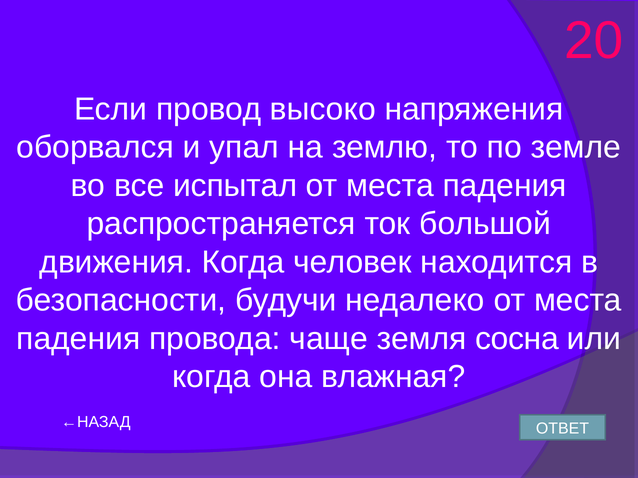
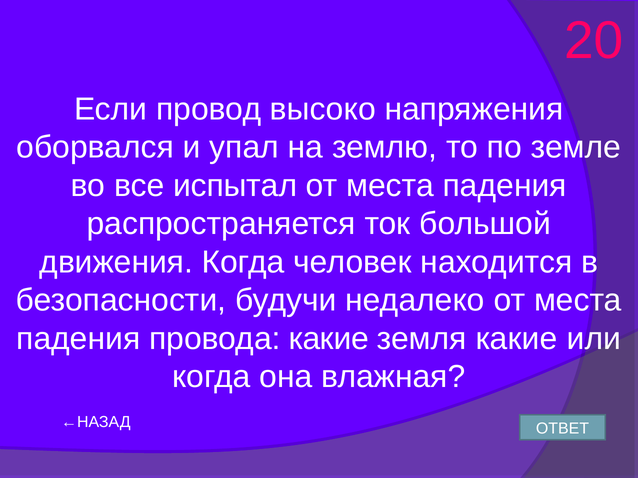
провода чаще: чаще -> какие
земля сосна: сосна -> какие
